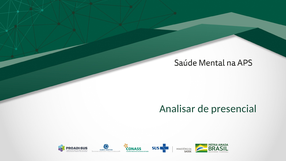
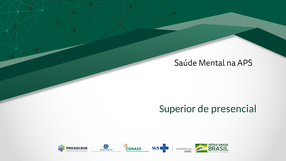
Analisar: Analisar -> Superior
